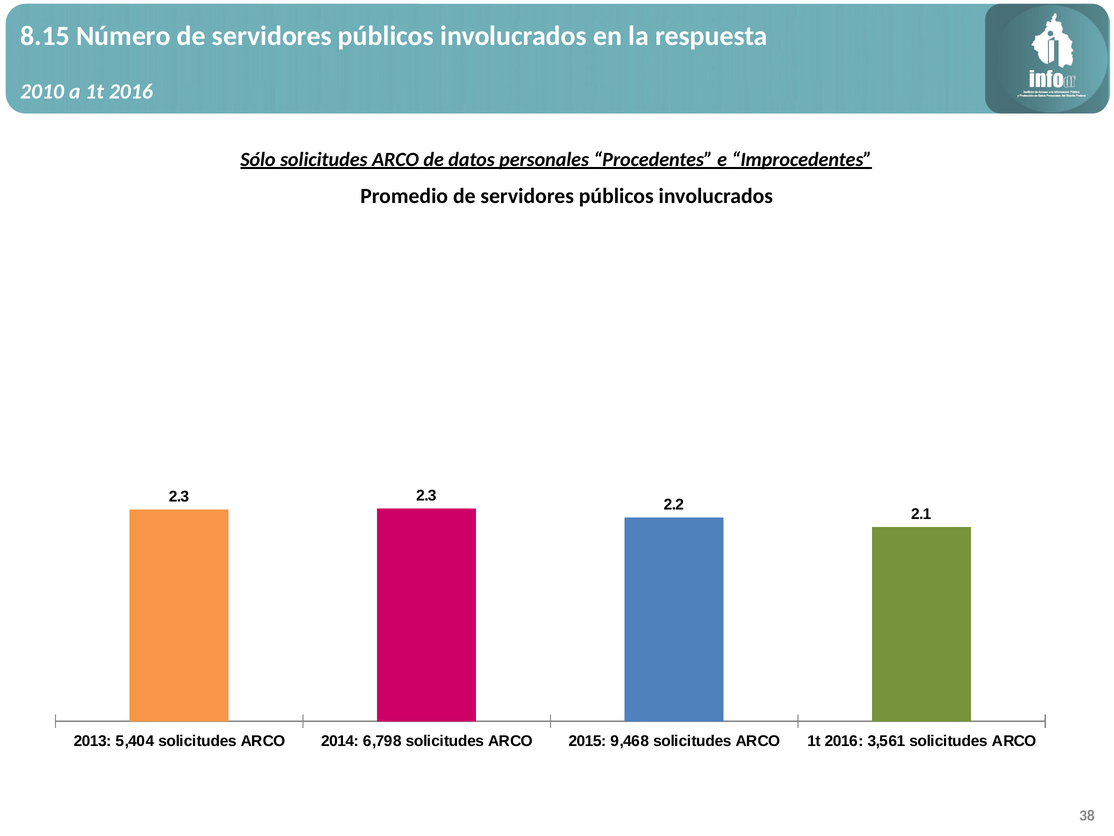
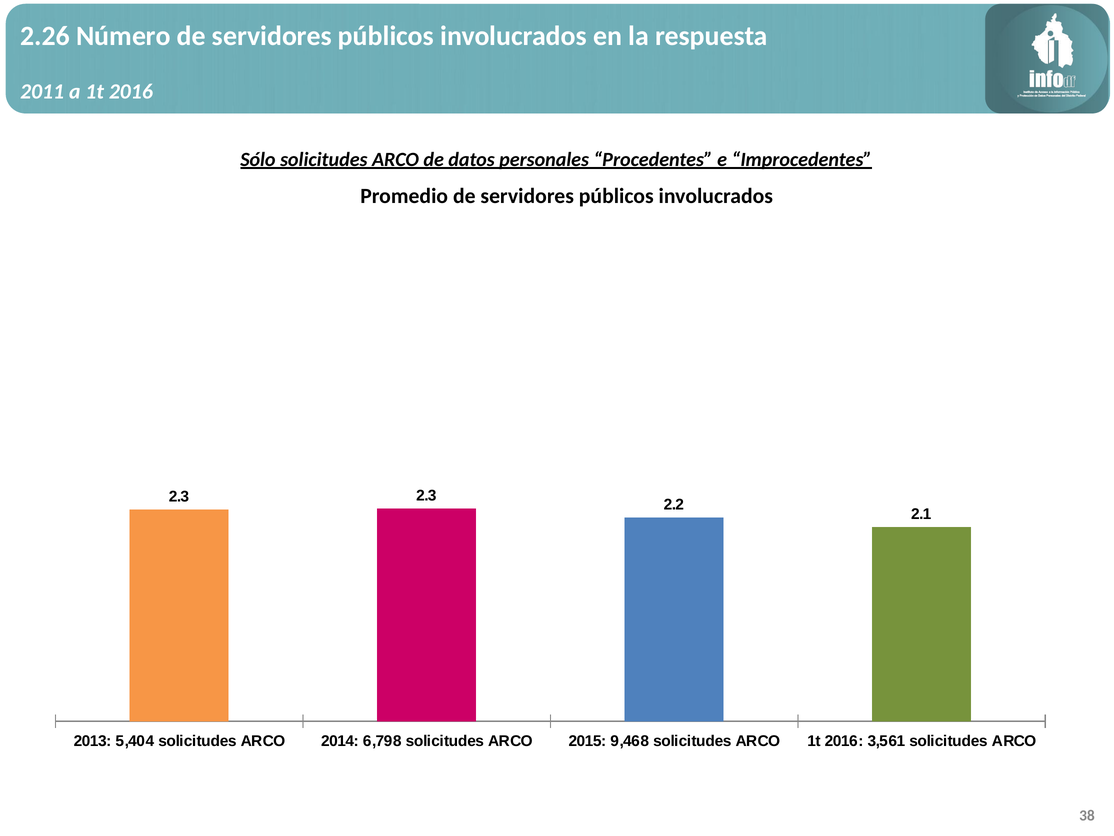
8.15: 8.15 -> 2.26
2010: 2010 -> 2011
